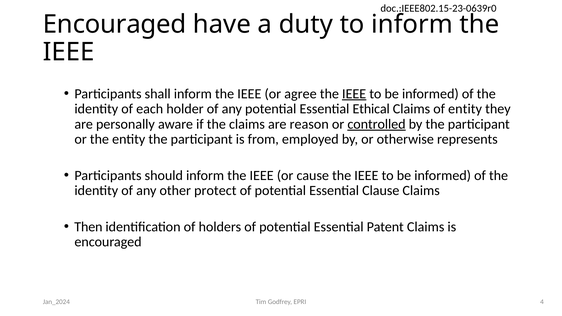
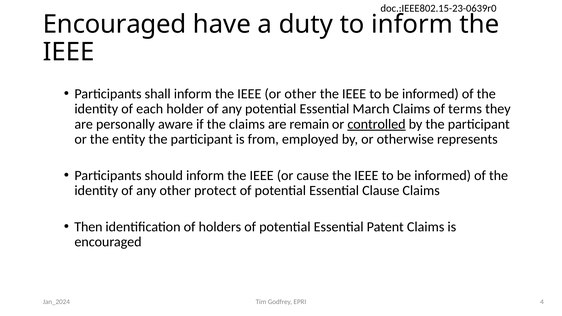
or agree: agree -> other
IEEE at (354, 94) underline: present -> none
Ethical: Ethical -> March
of entity: entity -> terms
reason: reason -> remain
